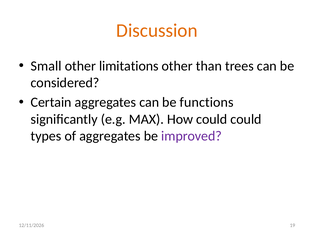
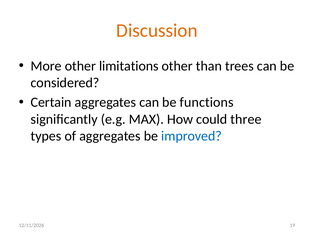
Small: Small -> More
could could: could -> three
improved colour: purple -> blue
